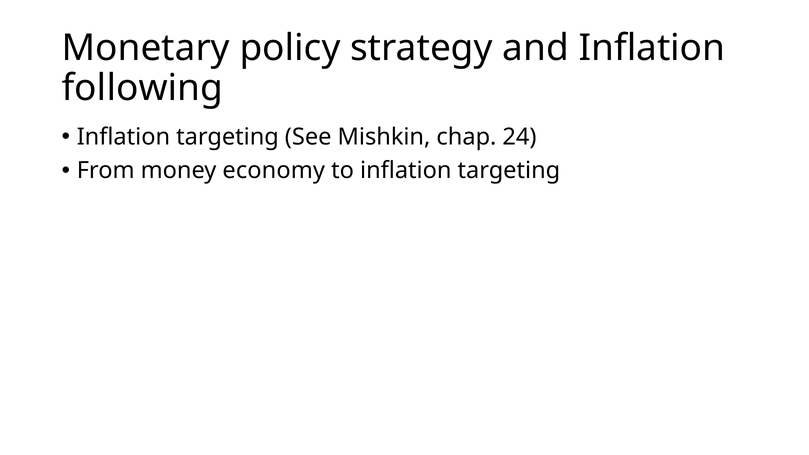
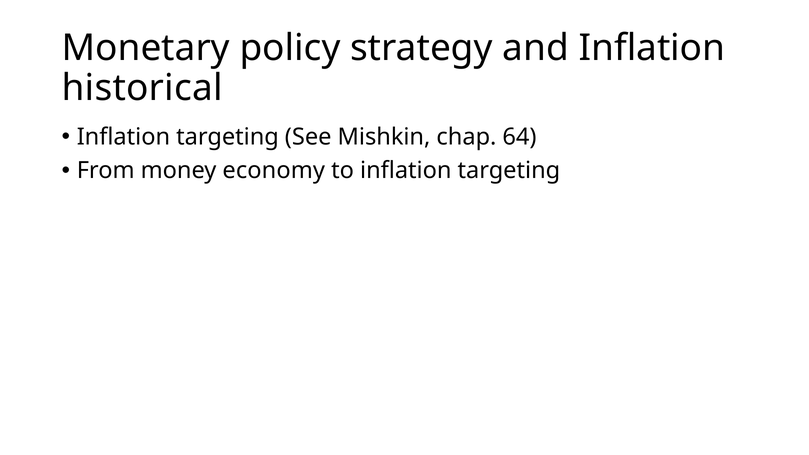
following: following -> historical
24: 24 -> 64
